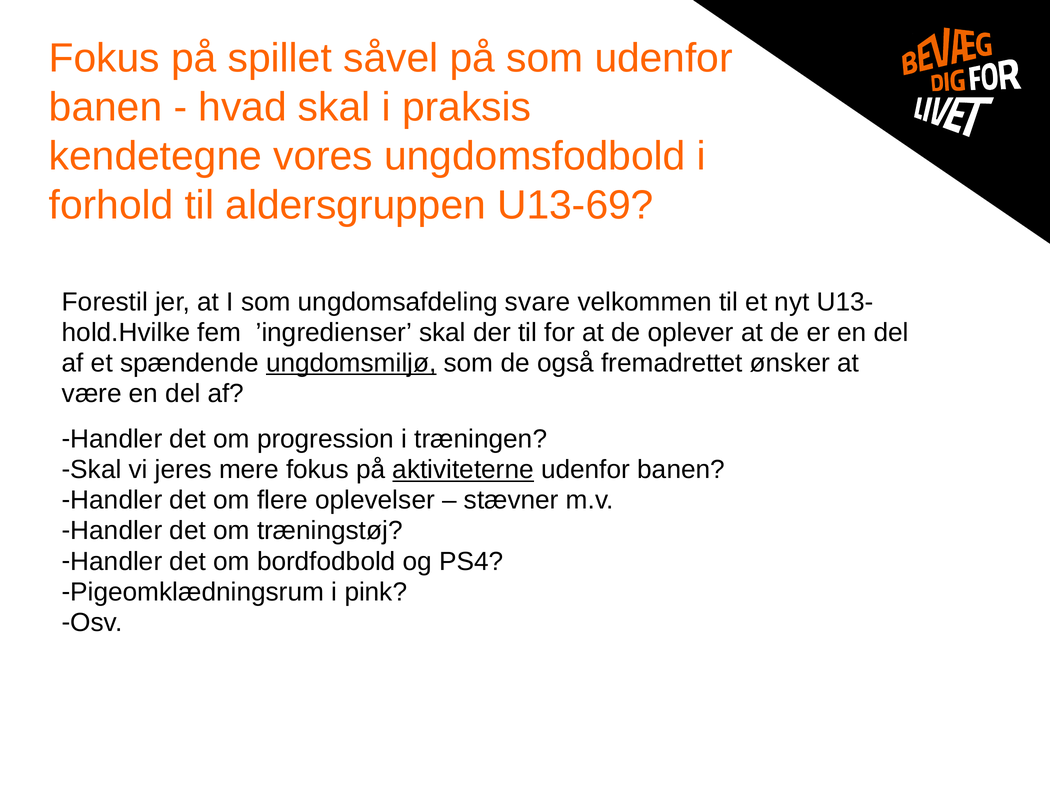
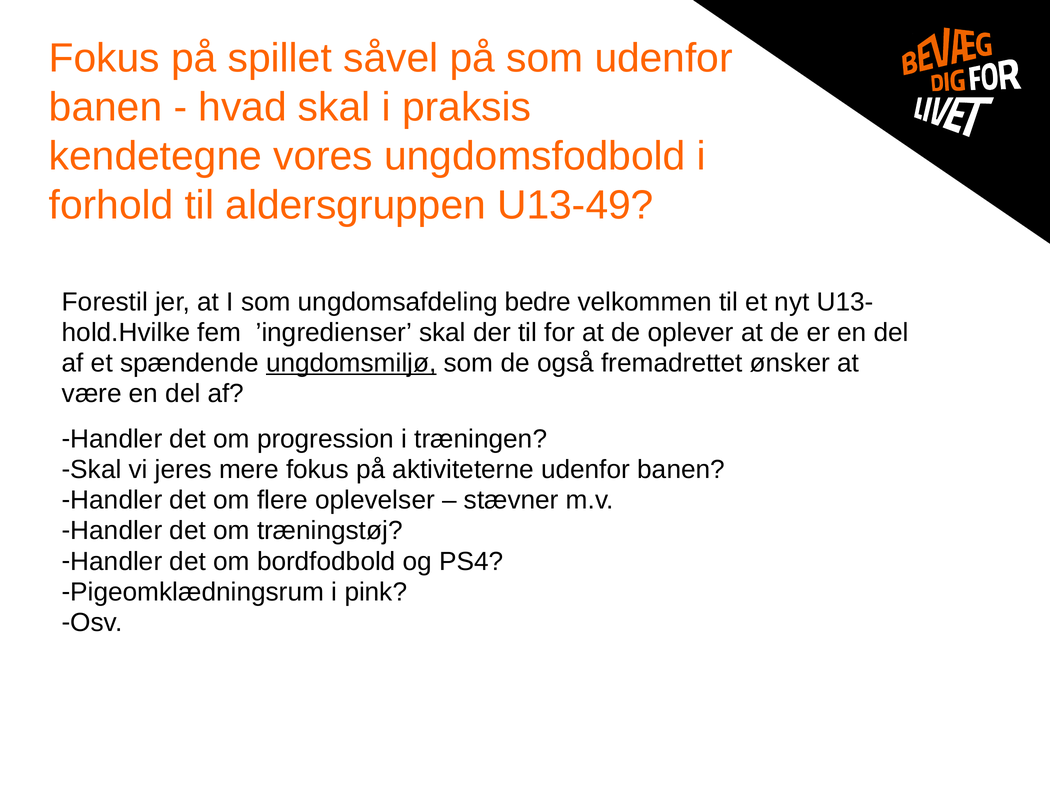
U13-69: U13-69 -> U13-49
svare: svare -> bedre
aktiviteterne underline: present -> none
